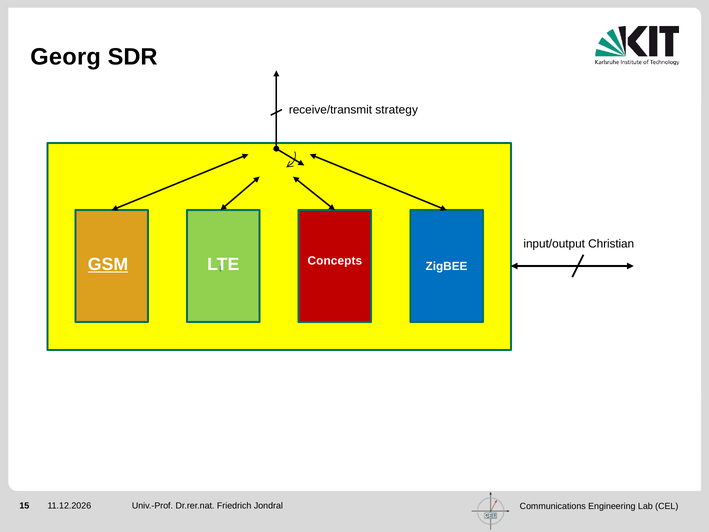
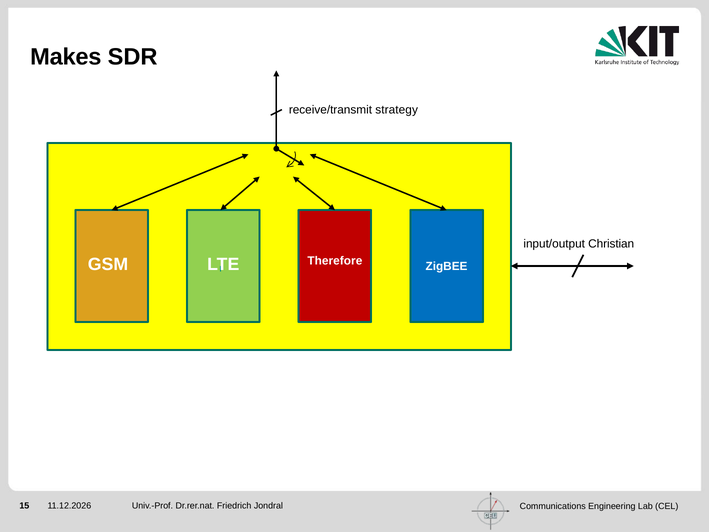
Georg: Georg -> Makes
GSM underline: present -> none
Concepts: Concepts -> Therefore
